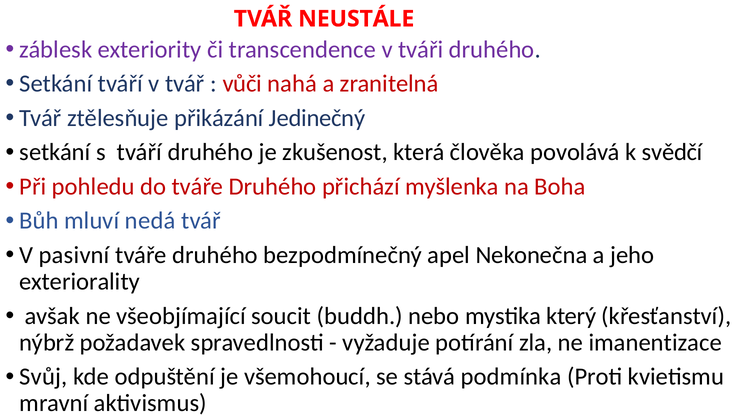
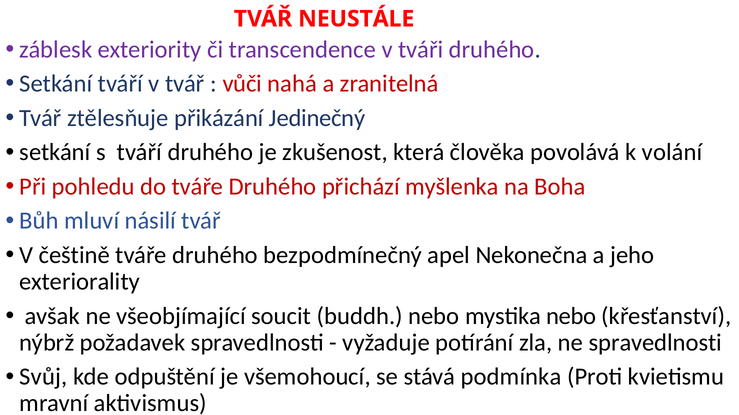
svědčí: svědčí -> volání
nedá: nedá -> násilí
pasivní: pasivní -> češtině
mystika který: který -> nebo
ne imanentizace: imanentizace -> spravedlnosti
